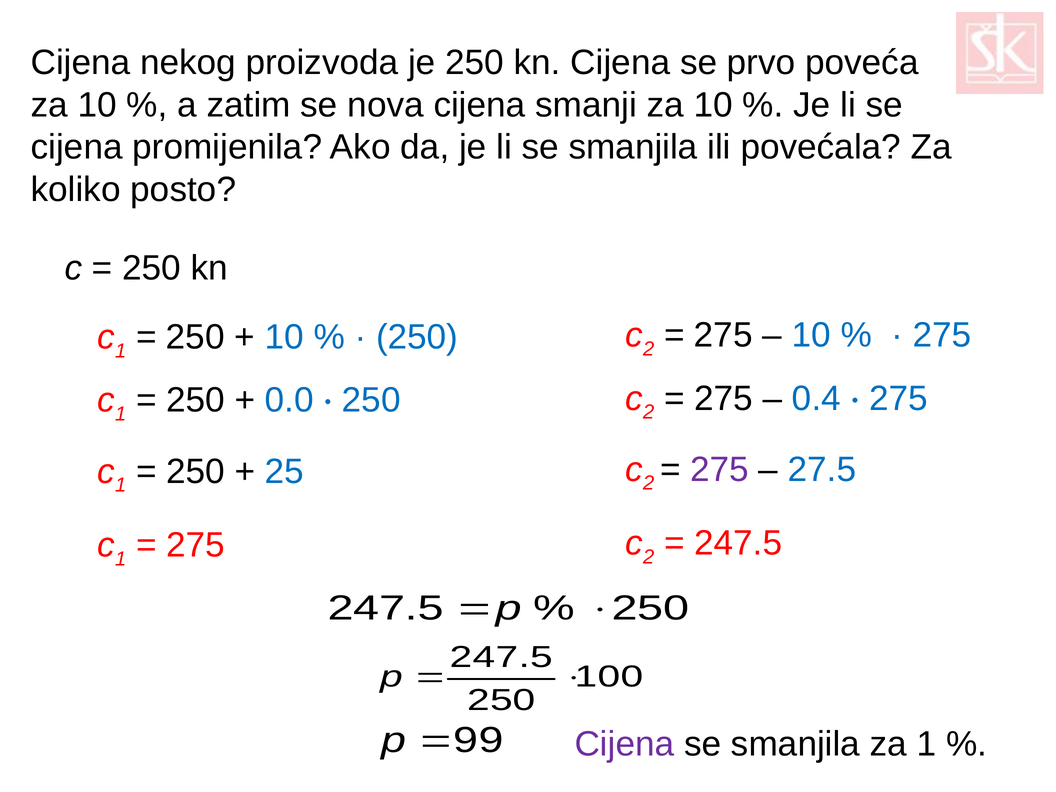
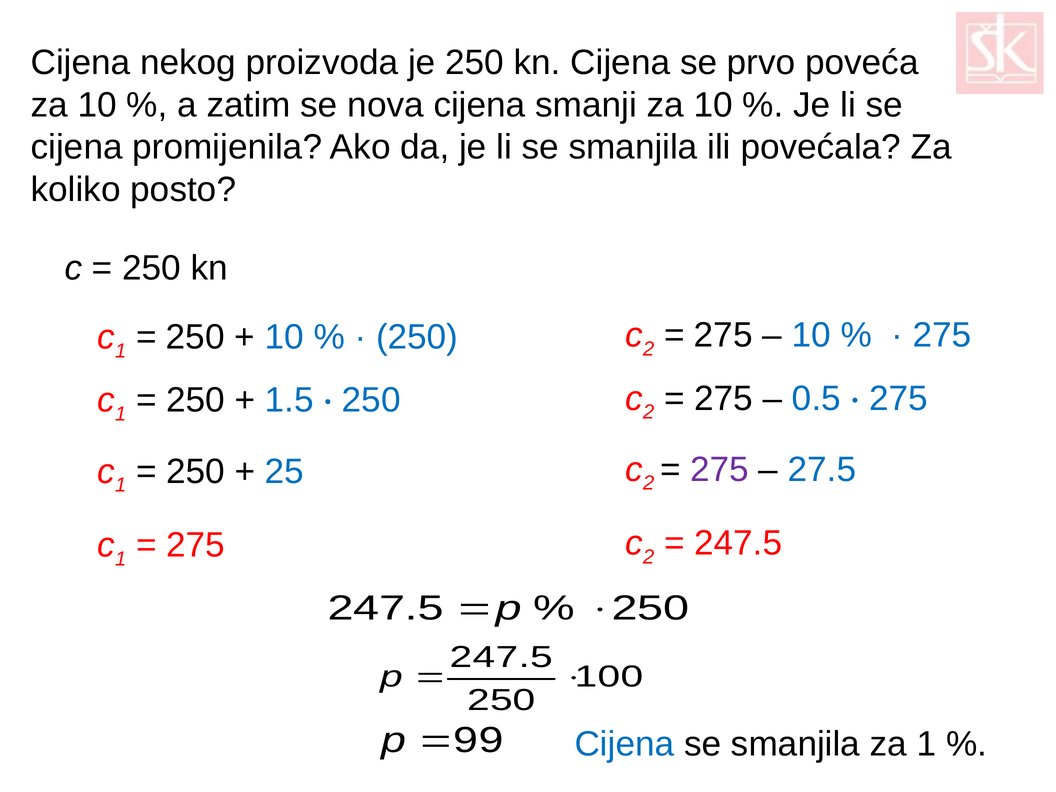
0.4: 0.4 -> 0.5
0.0: 0.0 -> 1.5
Cijena at (624, 744) colour: purple -> blue
